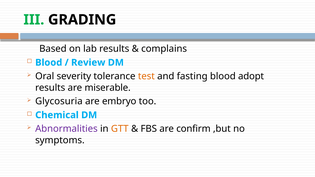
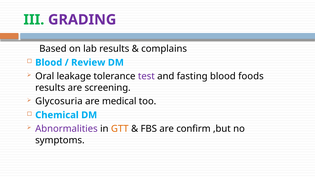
GRADING colour: black -> purple
severity: severity -> leakage
test colour: orange -> purple
adopt: adopt -> foods
miserable: miserable -> screening
embryo: embryo -> medical
